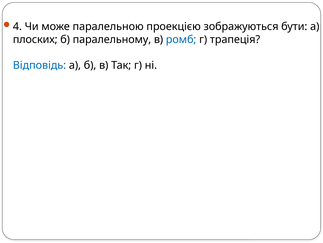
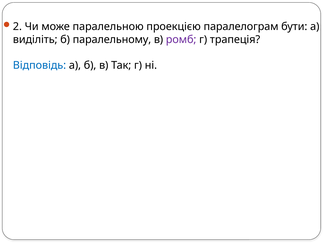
4: 4 -> 2
зображуються: зображуються -> паралелограм
плоских: плоских -> виділіть
ромб colour: blue -> purple
